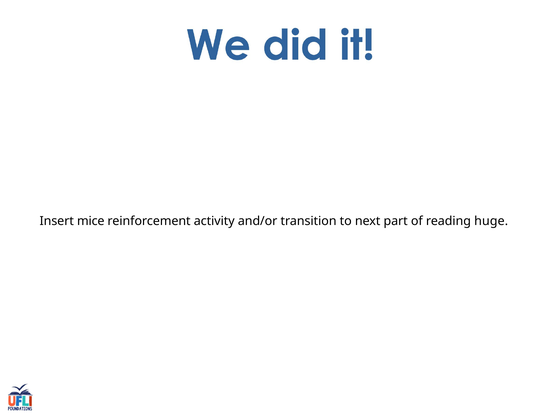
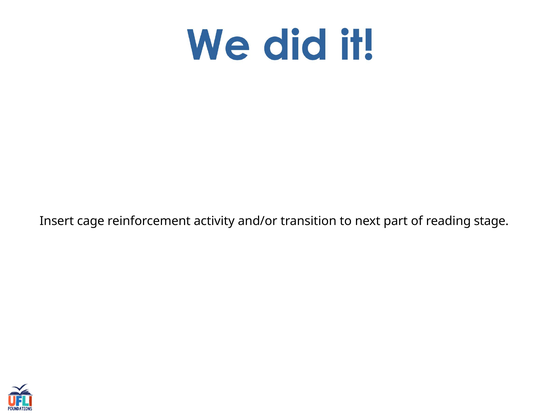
mice: mice -> cage
huge: huge -> stage
